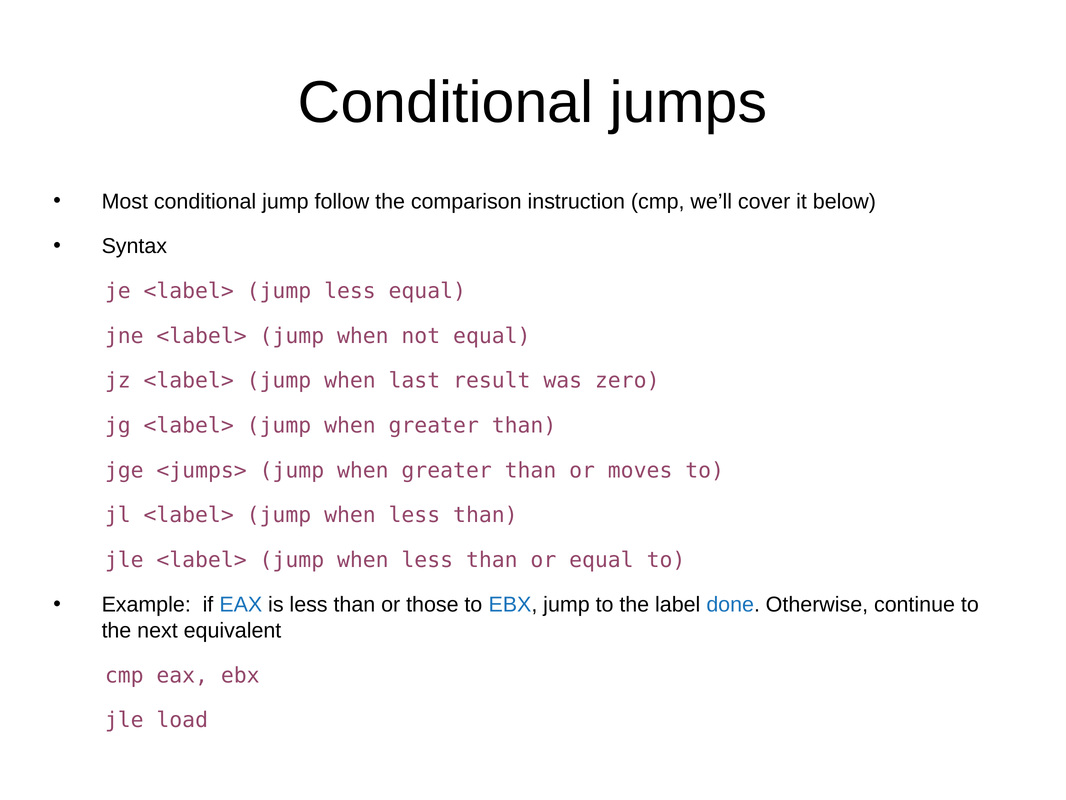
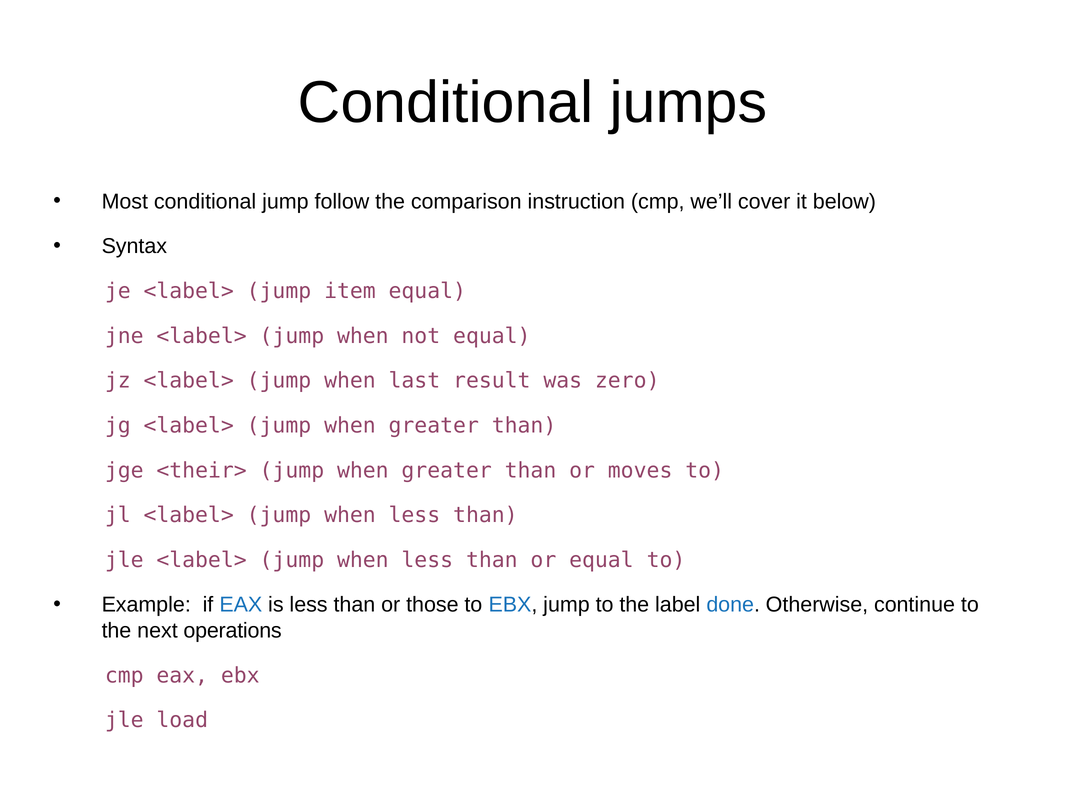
jump less: less -> item
<jumps>: <jumps> -> <their>
equivalent: equivalent -> operations
